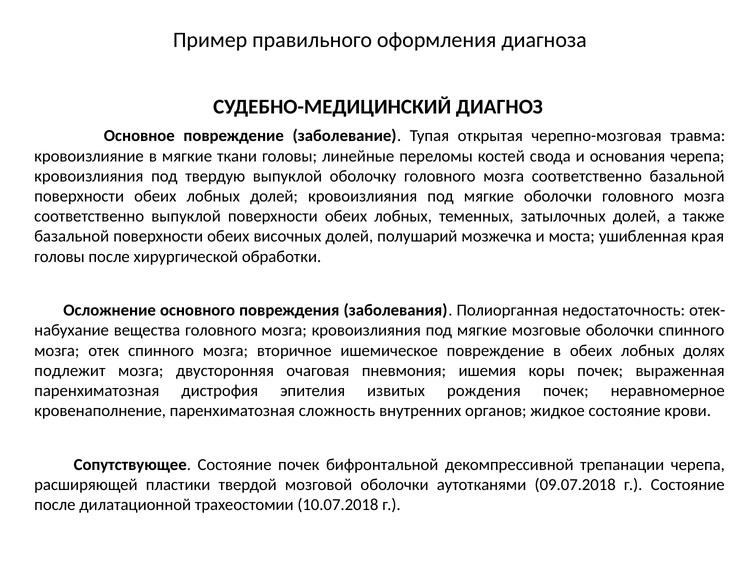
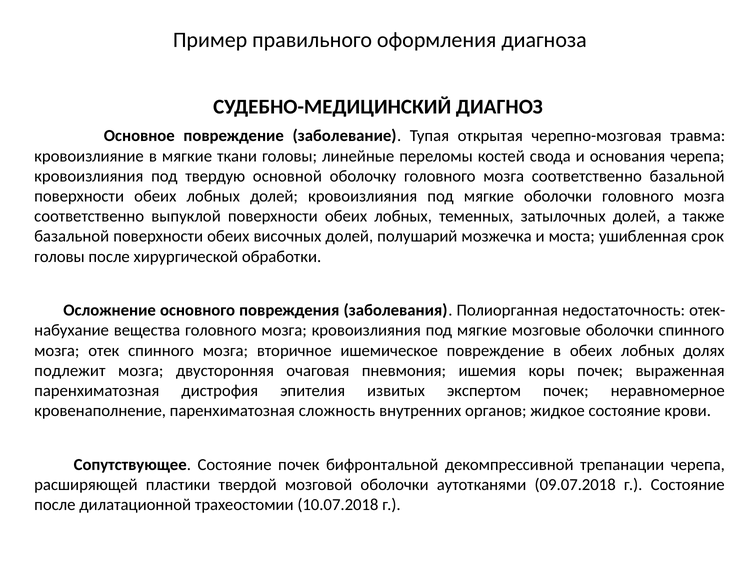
твердую выпуклой: выпуклой -> основной
края: края -> срок
рождения: рождения -> экспертом
